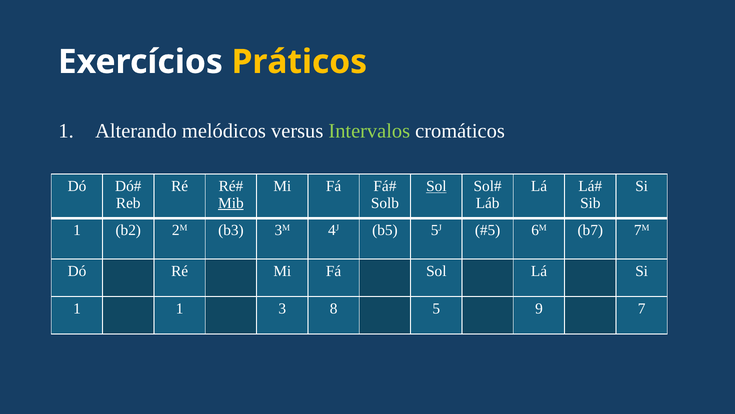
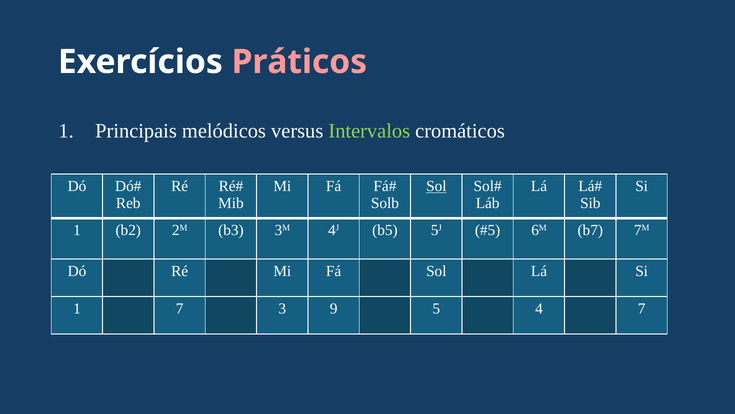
Práticos colour: yellow -> pink
Alterando: Alterando -> Principais
Mib underline: present -> none
1 1: 1 -> 7
8: 8 -> 9
9: 9 -> 4
